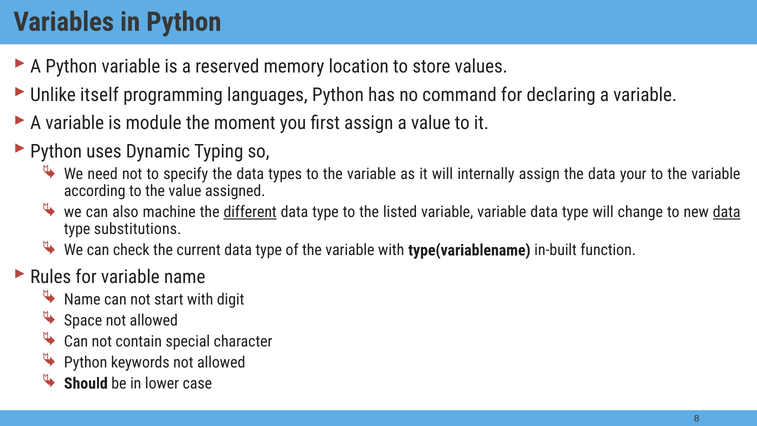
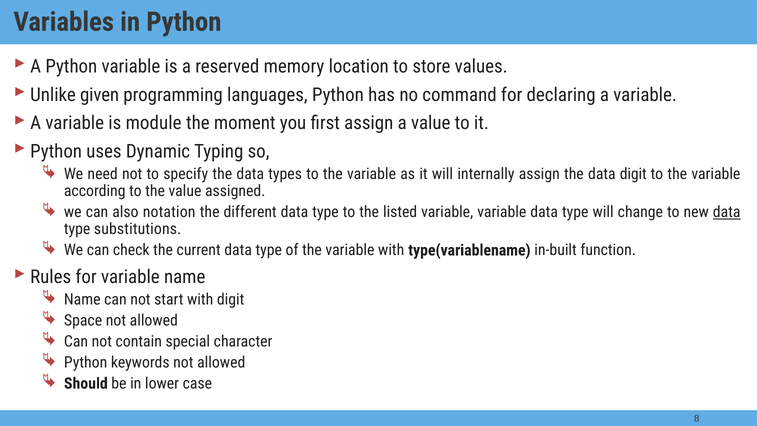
itself: itself -> given
data your: your -> digit
machine: machine -> notation
different underline: present -> none
